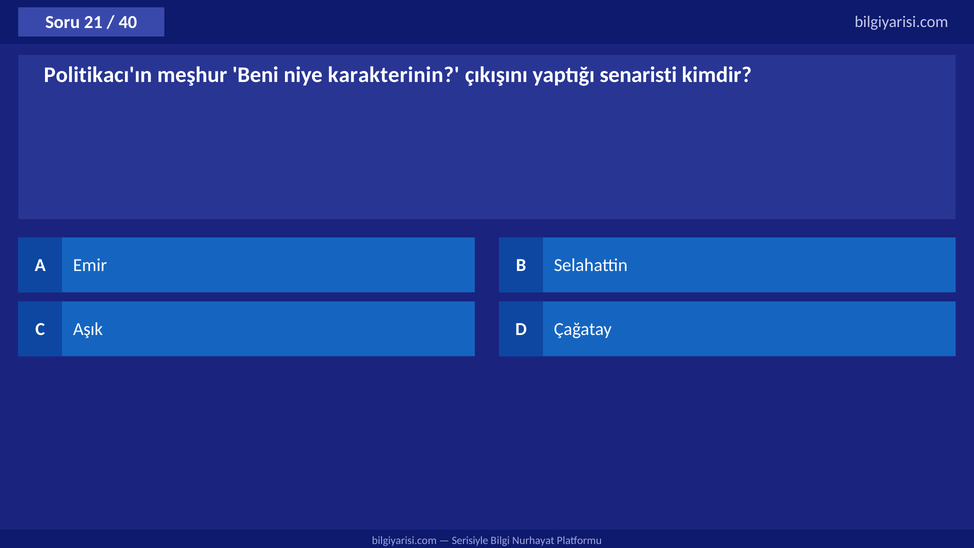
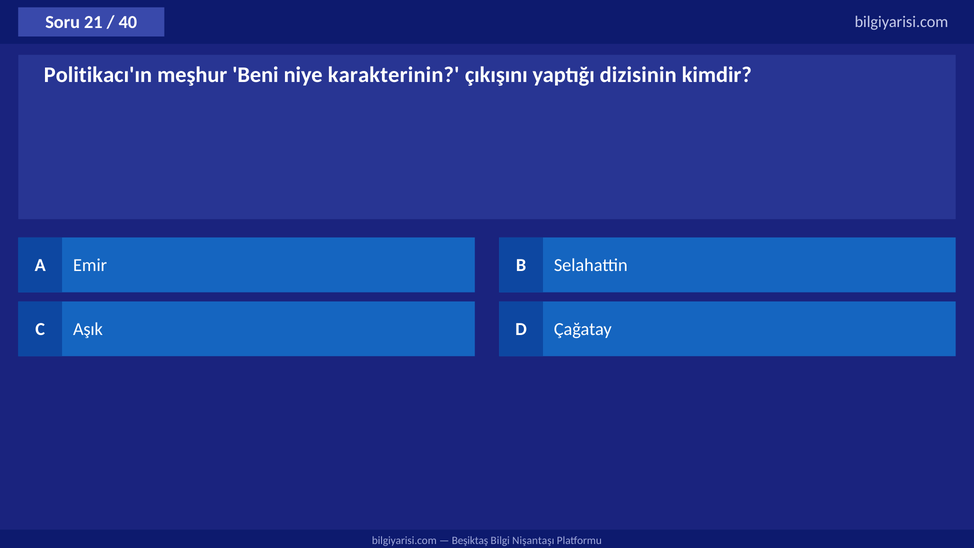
senaristi: senaristi -> dizisinin
Serisiyle: Serisiyle -> Beşiktaş
Nurhayat: Nurhayat -> Nişantaşı
